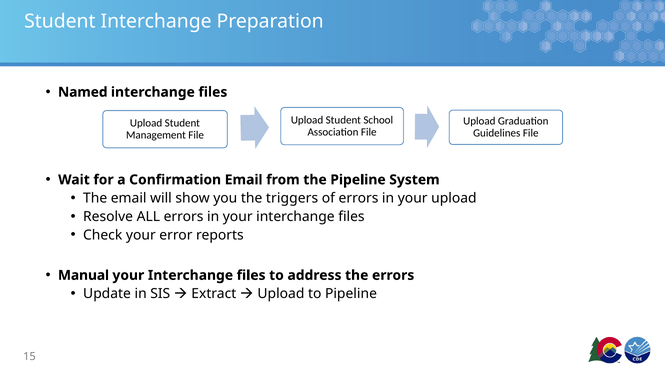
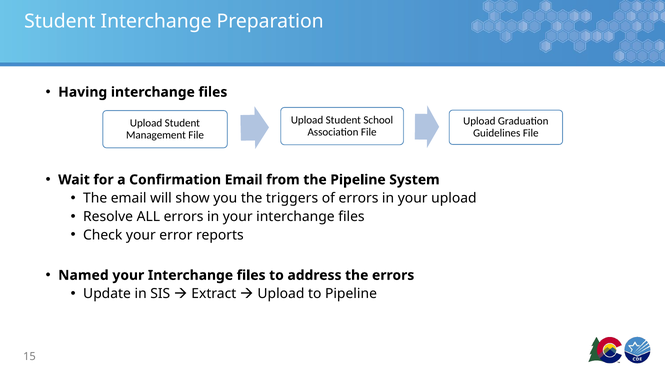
Named: Named -> Having
Manual: Manual -> Named
